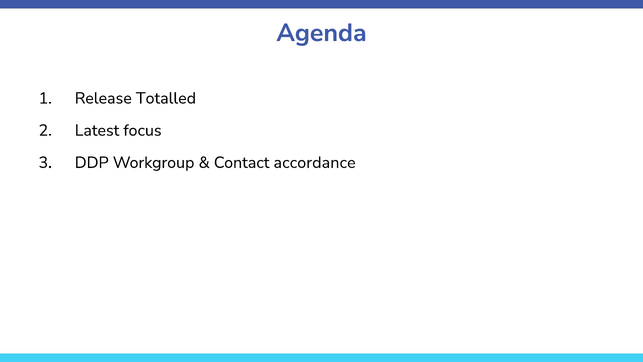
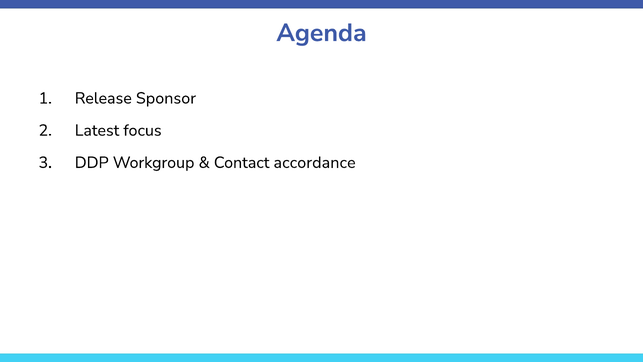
Totalled: Totalled -> Sponsor
